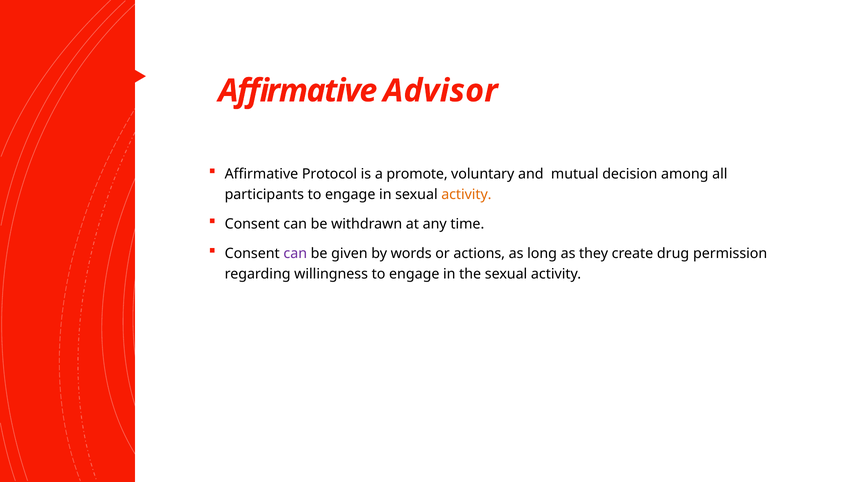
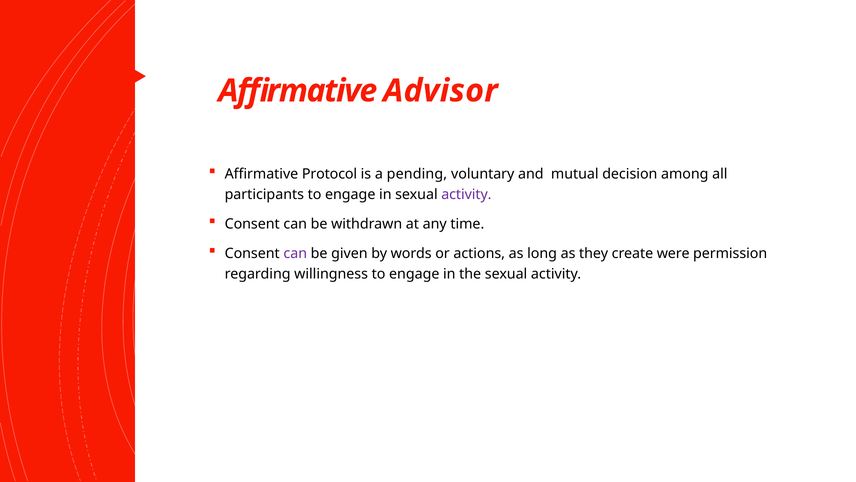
promote: promote -> pending
activity at (466, 195) colour: orange -> purple
drug: drug -> were
